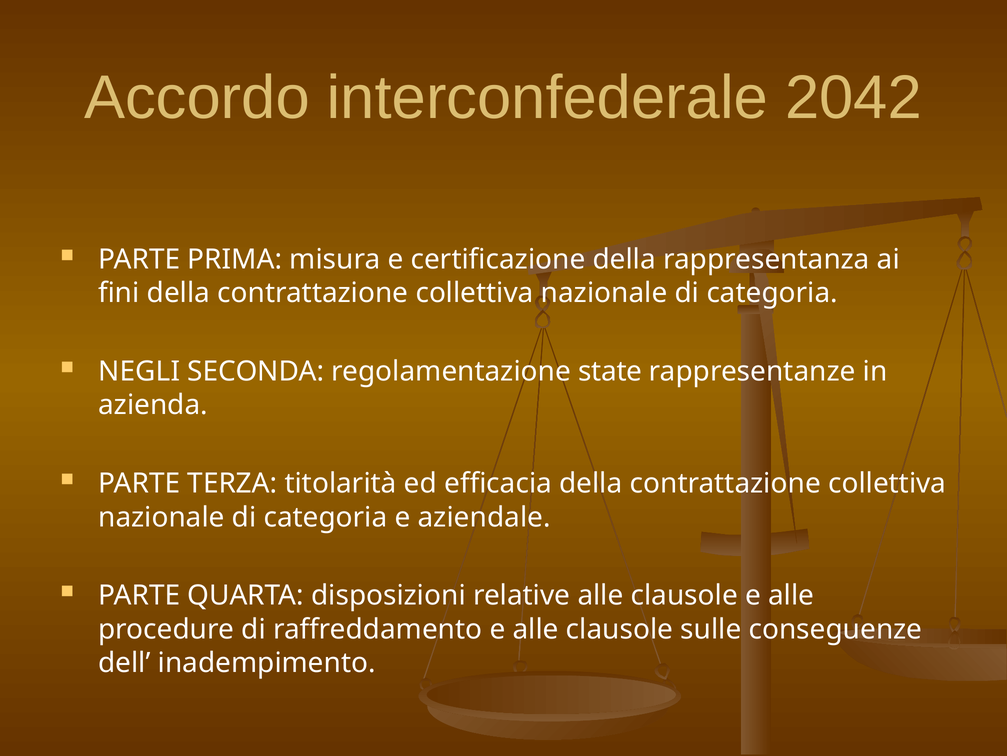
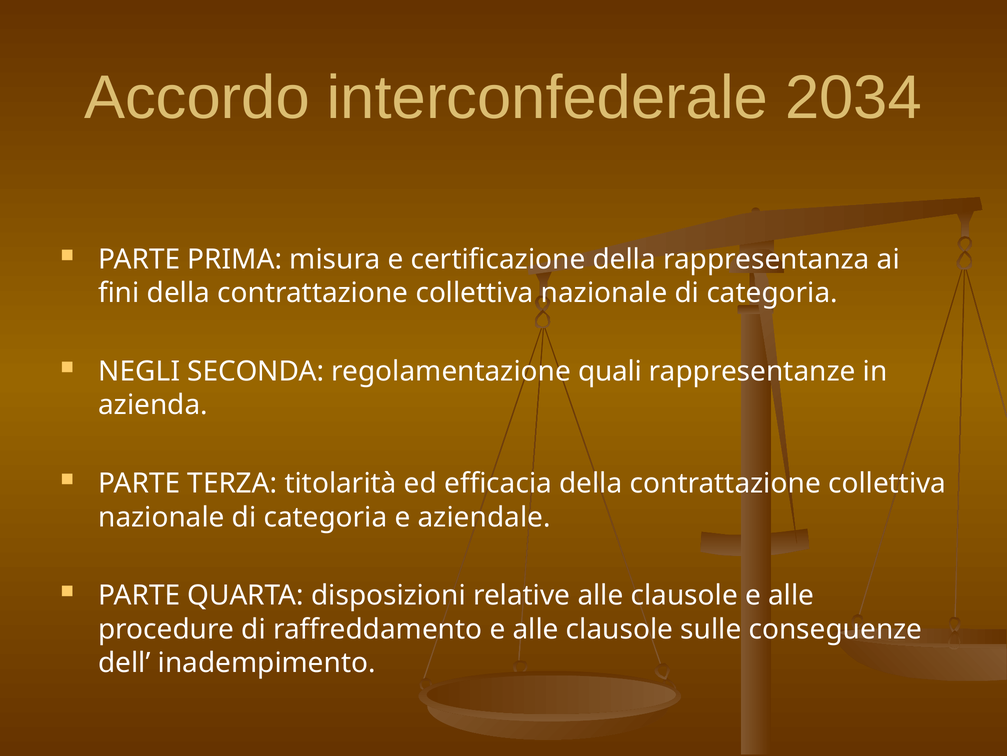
2042: 2042 -> 2034
state: state -> quali
